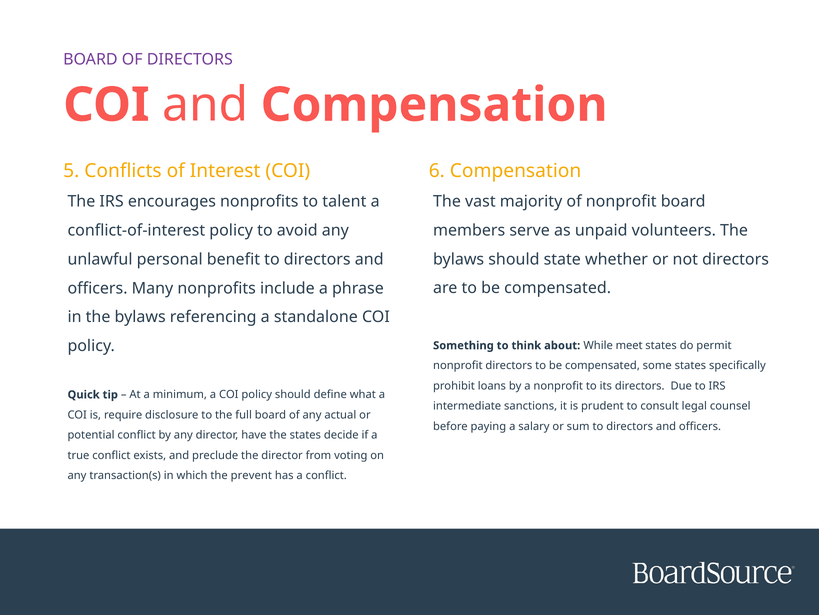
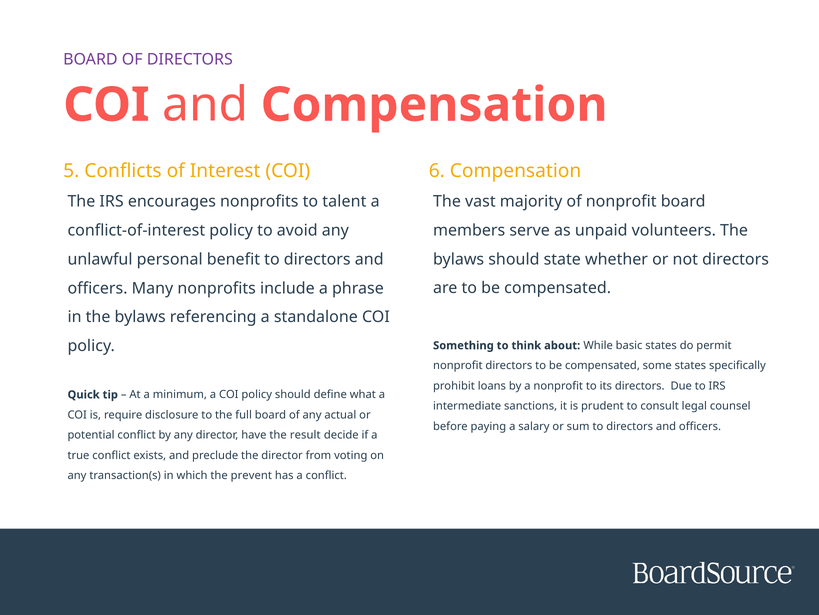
meet: meet -> basic
the states: states -> result
